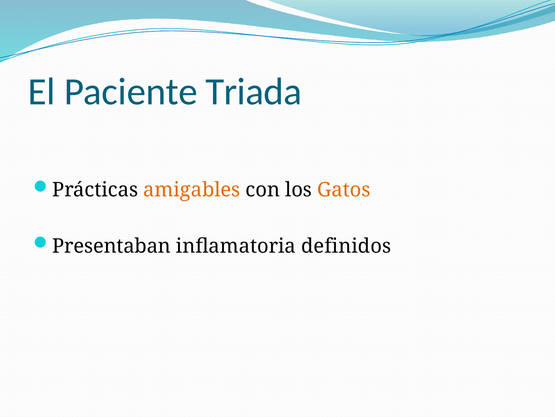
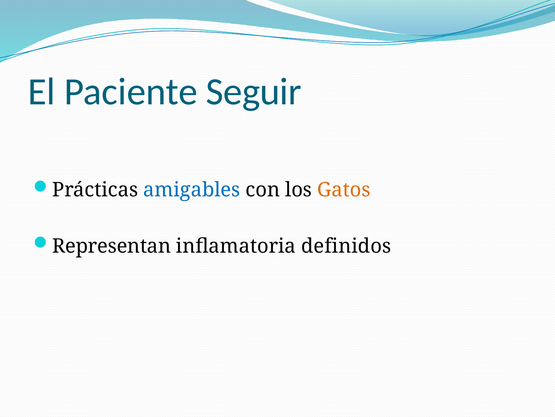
Triada: Triada -> Seguir
amigables colour: orange -> blue
Presentaban: Presentaban -> Representan
